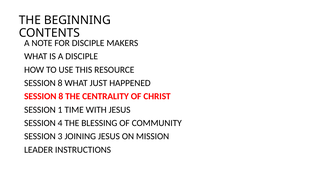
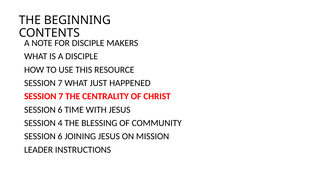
8 at (60, 83): 8 -> 7
8 at (61, 96): 8 -> 7
1 at (60, 109): 1 -> 6
3 at (60, 136): 3 -> 6
